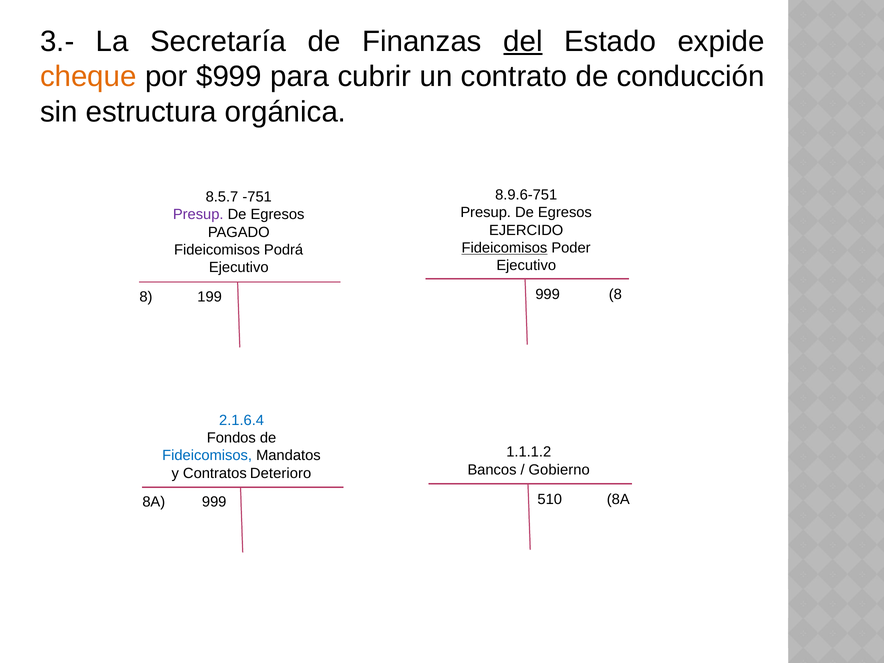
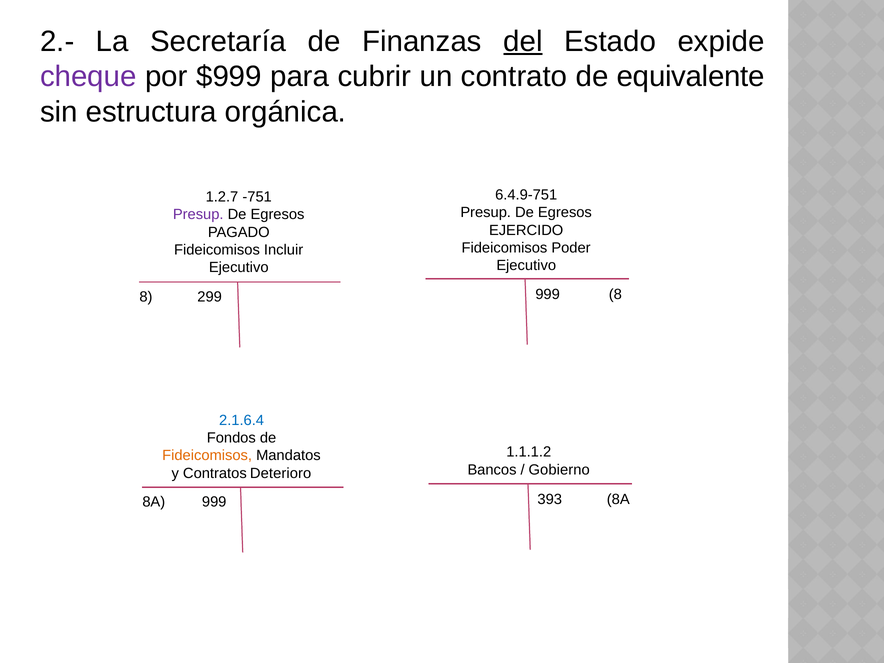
3.-: 3.- -> 2.-
cheque colour: orange -> purple
conducción: conducción -> equivalente
8.9.6-751: 8.9.6-751 -> 6.4.9-751
8.5.7: 8.5.7 -> 1.2.7
Fideicomisos at (504, 248) underline: present -> none
Podrá: Podrá -> Incluir
199: 199 -> 299
Fideicomisos at (207, 456) colour: blue -> orange
510: 510 -> 393
